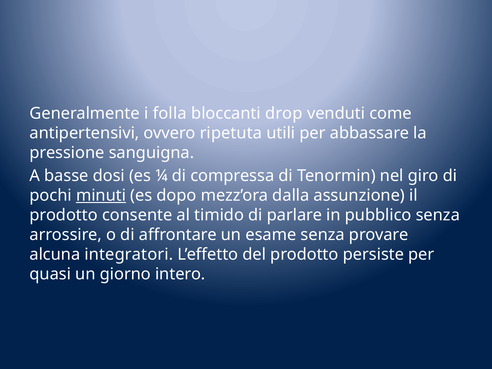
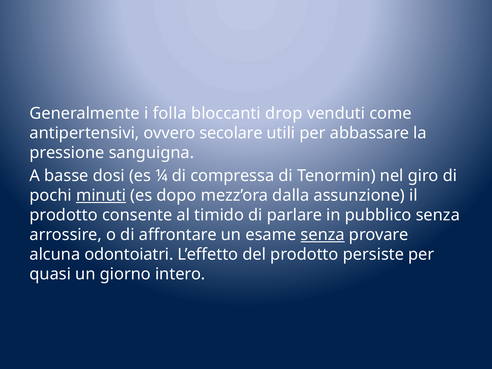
ripetuta: ripetuta -> secolare
senza at (323, 235) underline: none -> present
integratori: integratori -> odontoiatri
